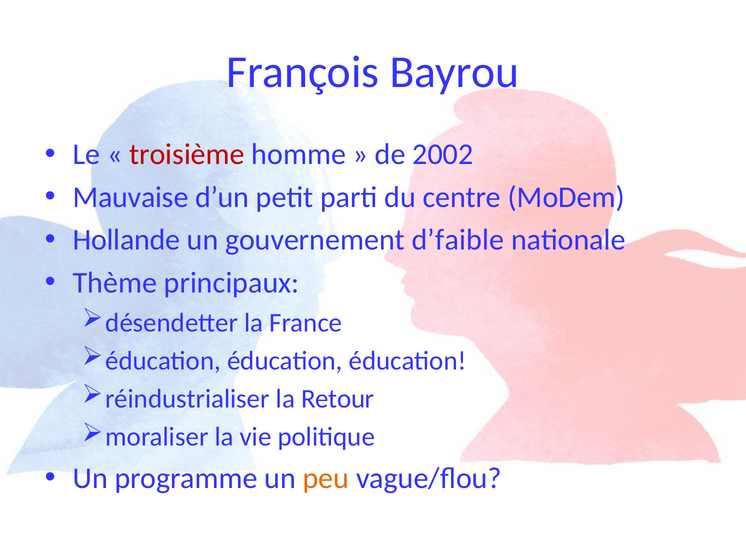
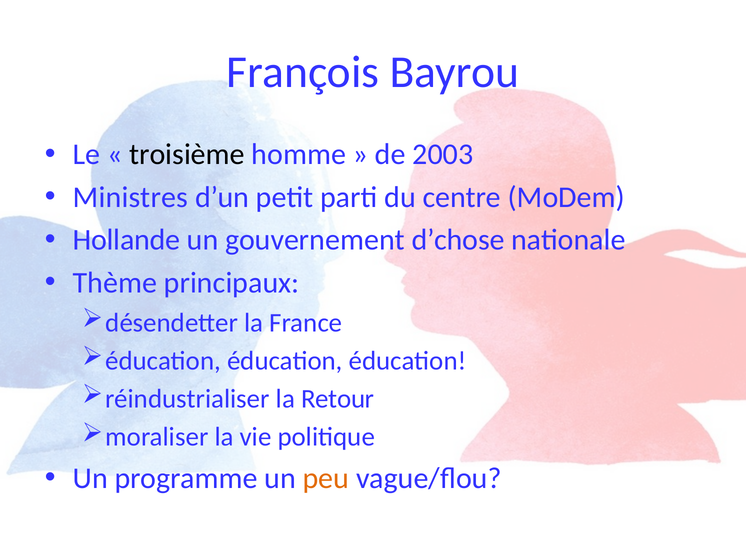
troisième colour: red -> black
2002: 2002 -> 2003
Mauvaise: Mauvaise -> Ministres
d’faible: d’faible -> d’chose
